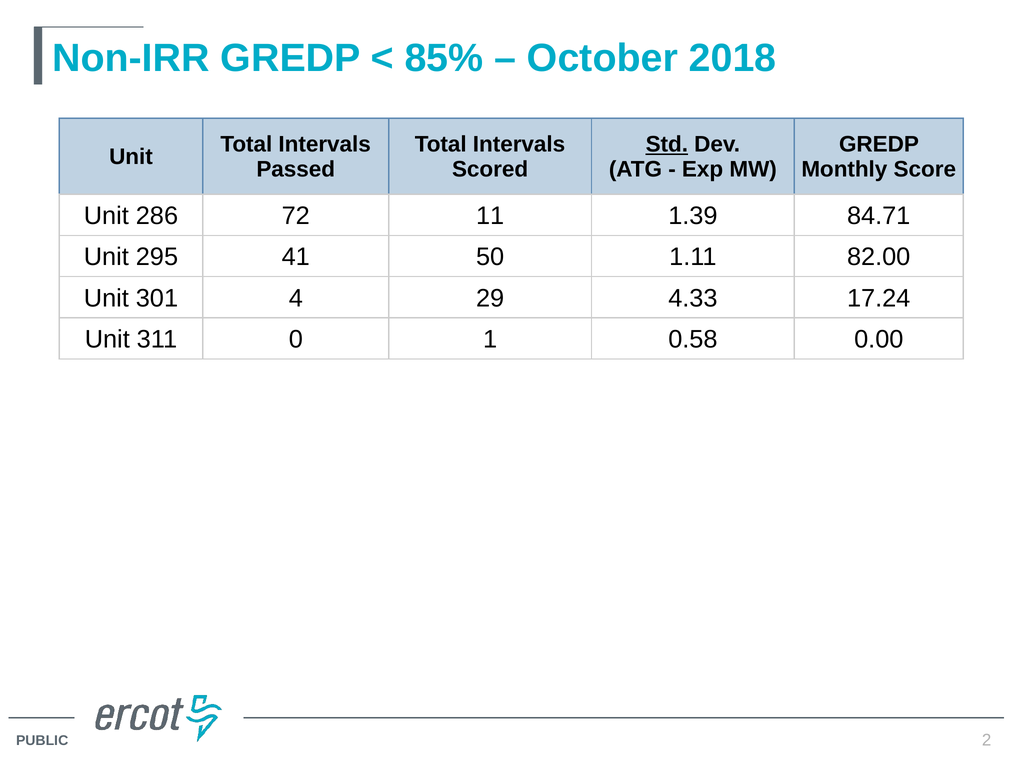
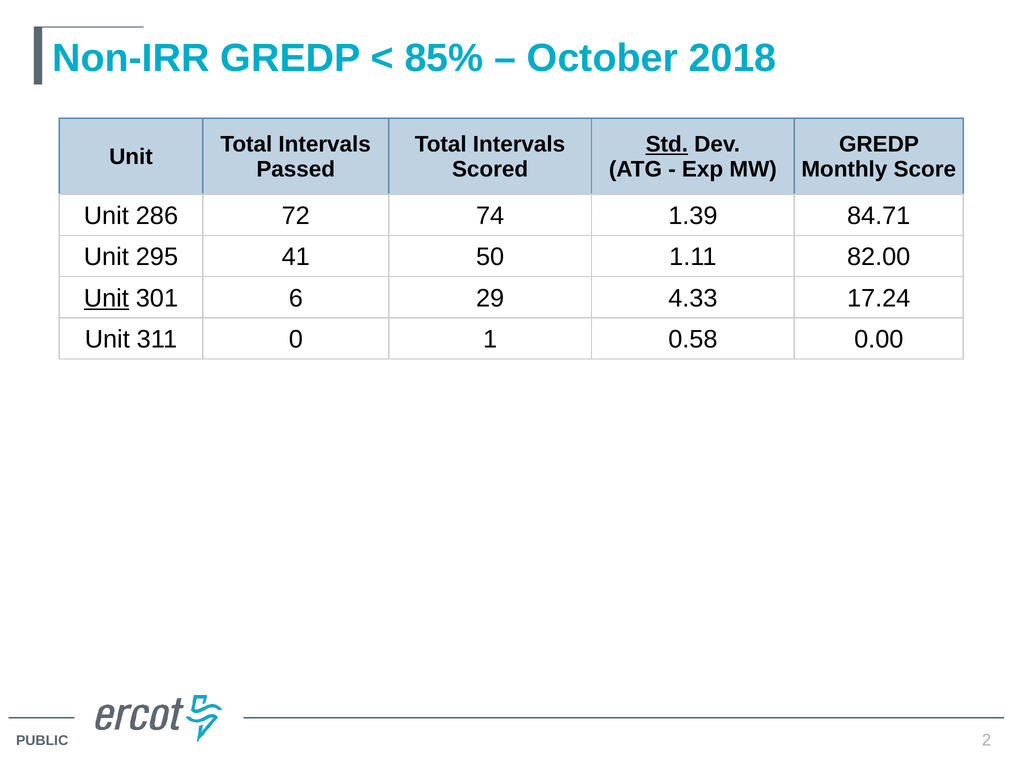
11: 11 -> 74
Unit at (106, 298) underline: none -> present
4: 4 -> 6
